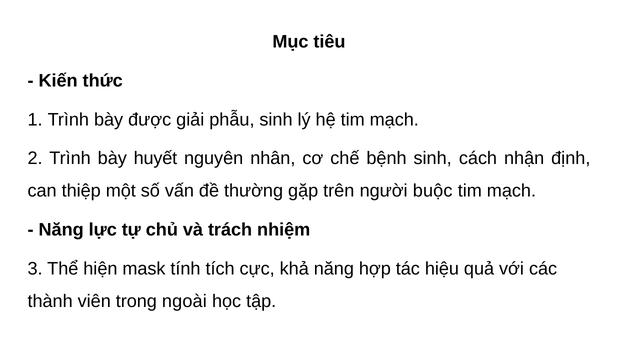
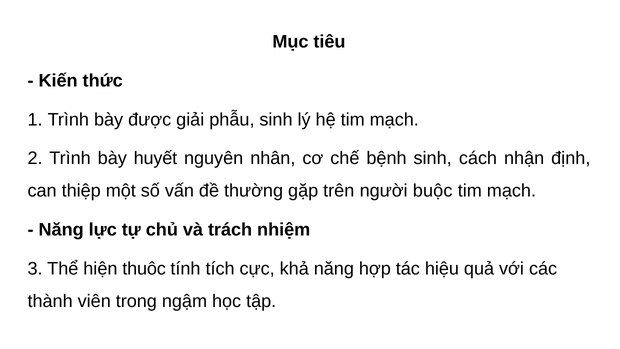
mask: mask -> thuôc
ngoài: ngoài -> ngậm
